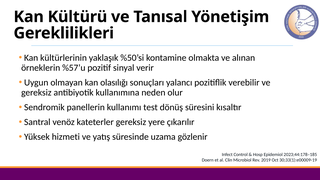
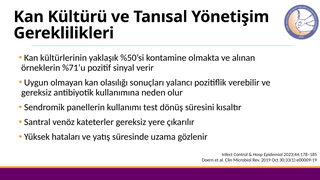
%57’u: %57’u -> %71’u
hizmeti: hizmeti -> hataları
